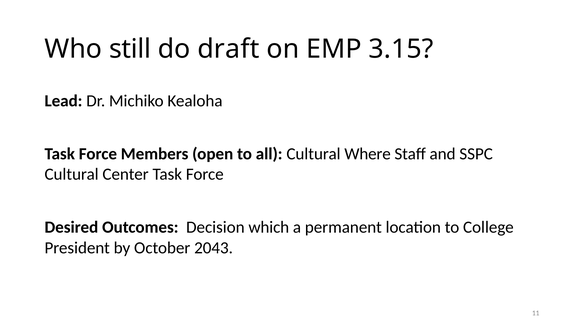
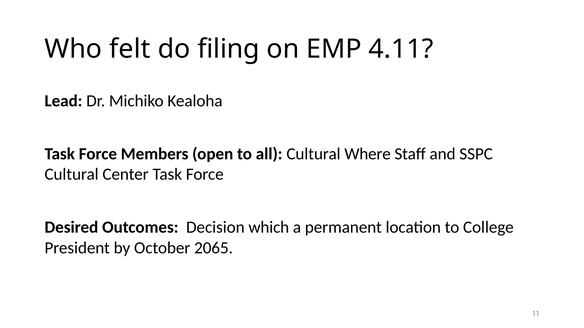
still: still -> felt
draft: draft -> filing
3.15: 3.15 -> 4.11
2043: 2043 -> 2065
